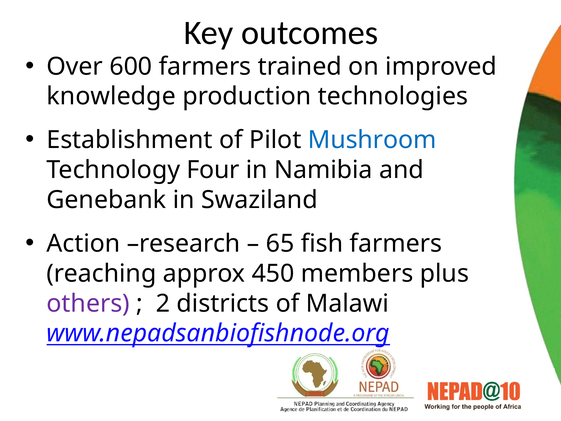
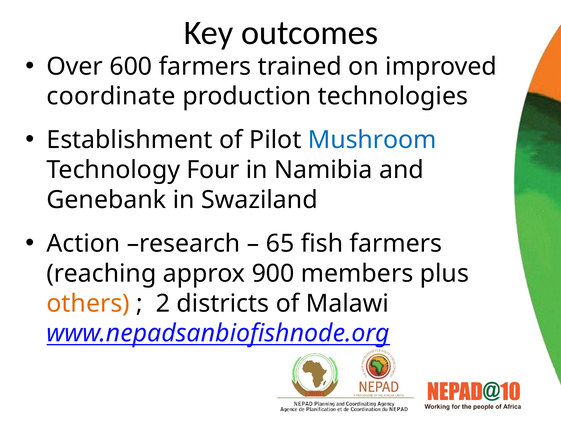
knowledge: knowledge -> coordinate
450: 450 -> 900
others colour: purple -> orange
